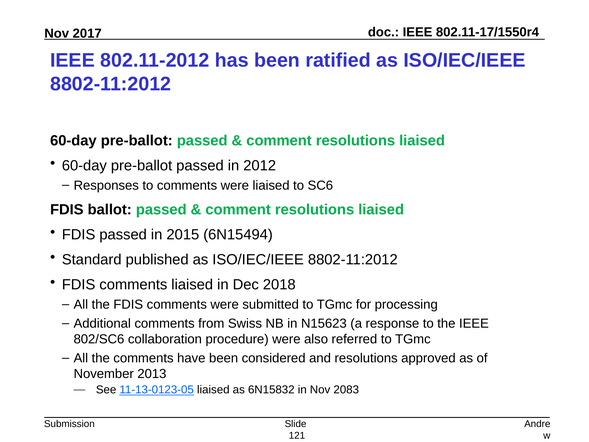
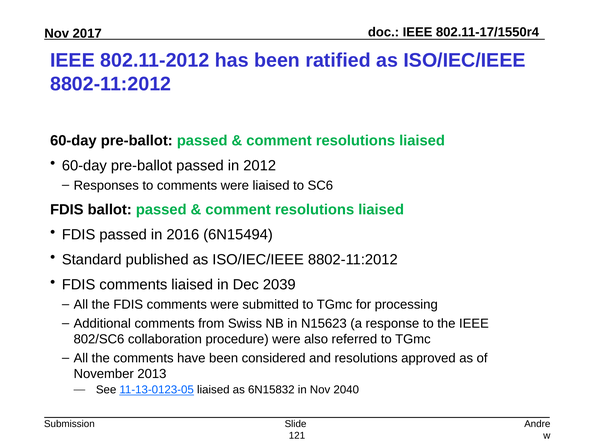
2015: 2015 -> 2016
2018: 2018 -> 2039
2083: 2083 -> 2040
